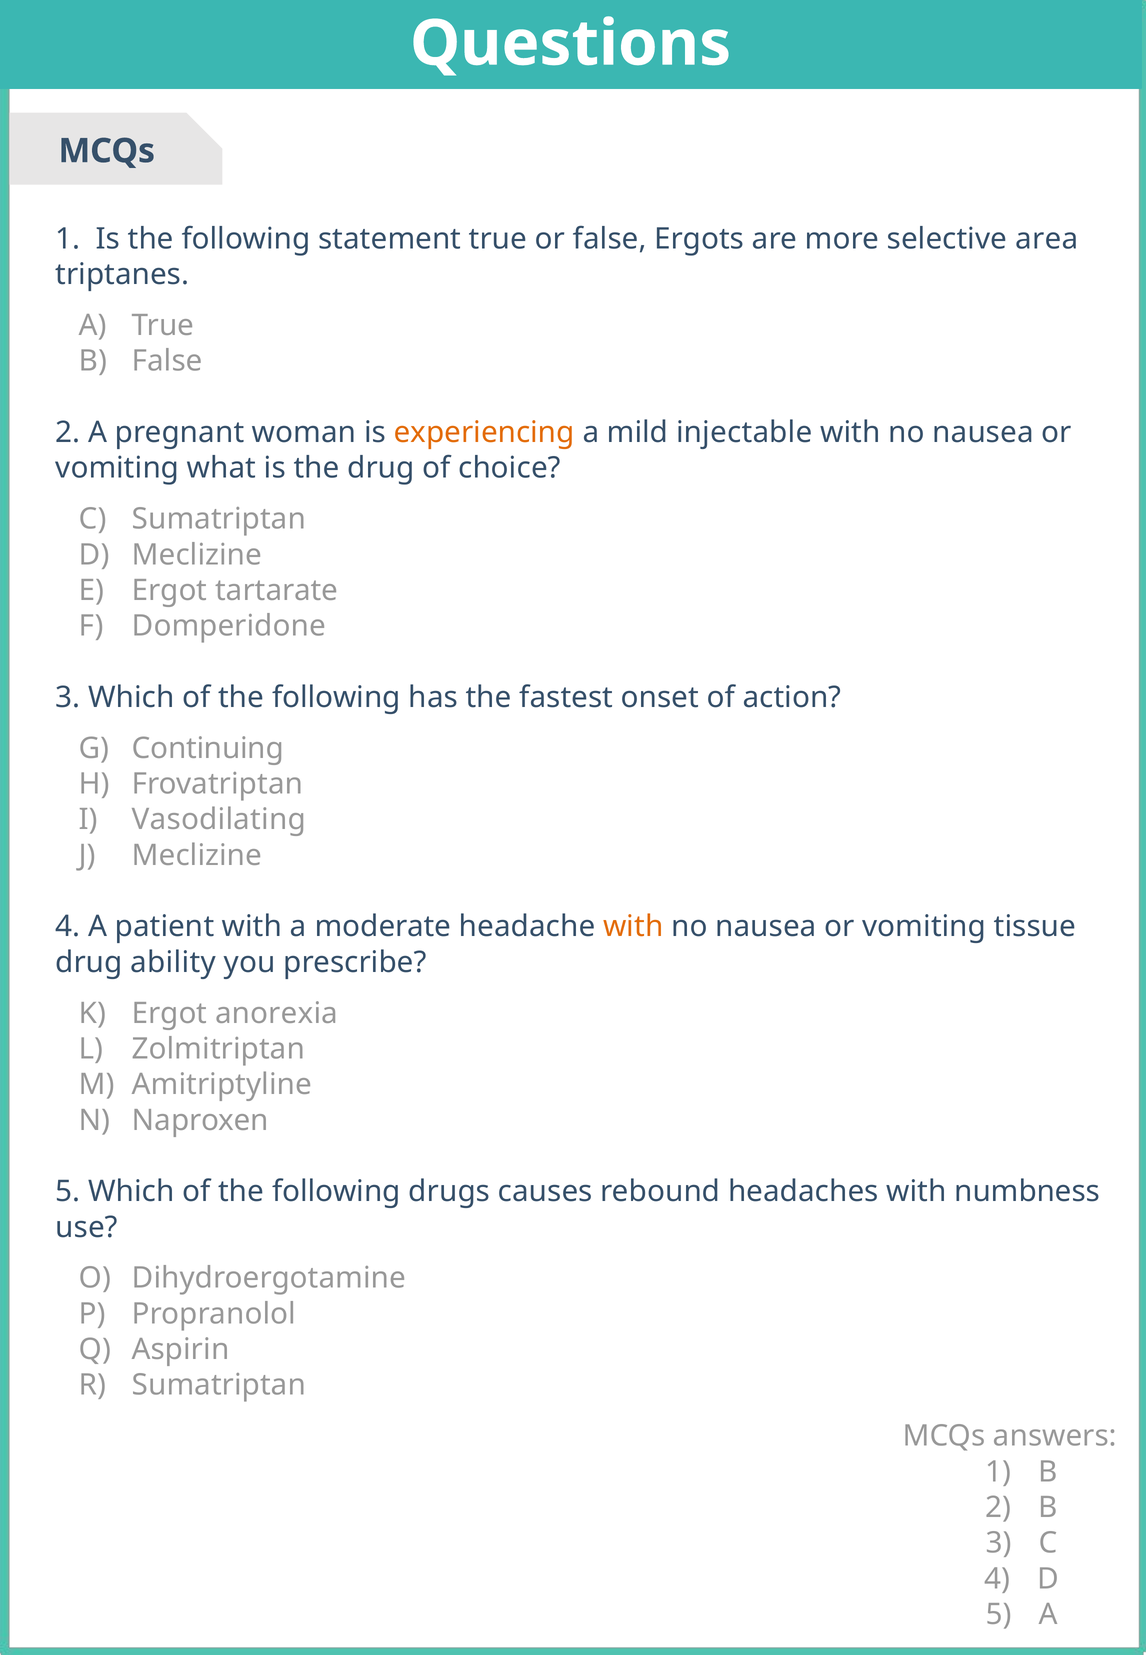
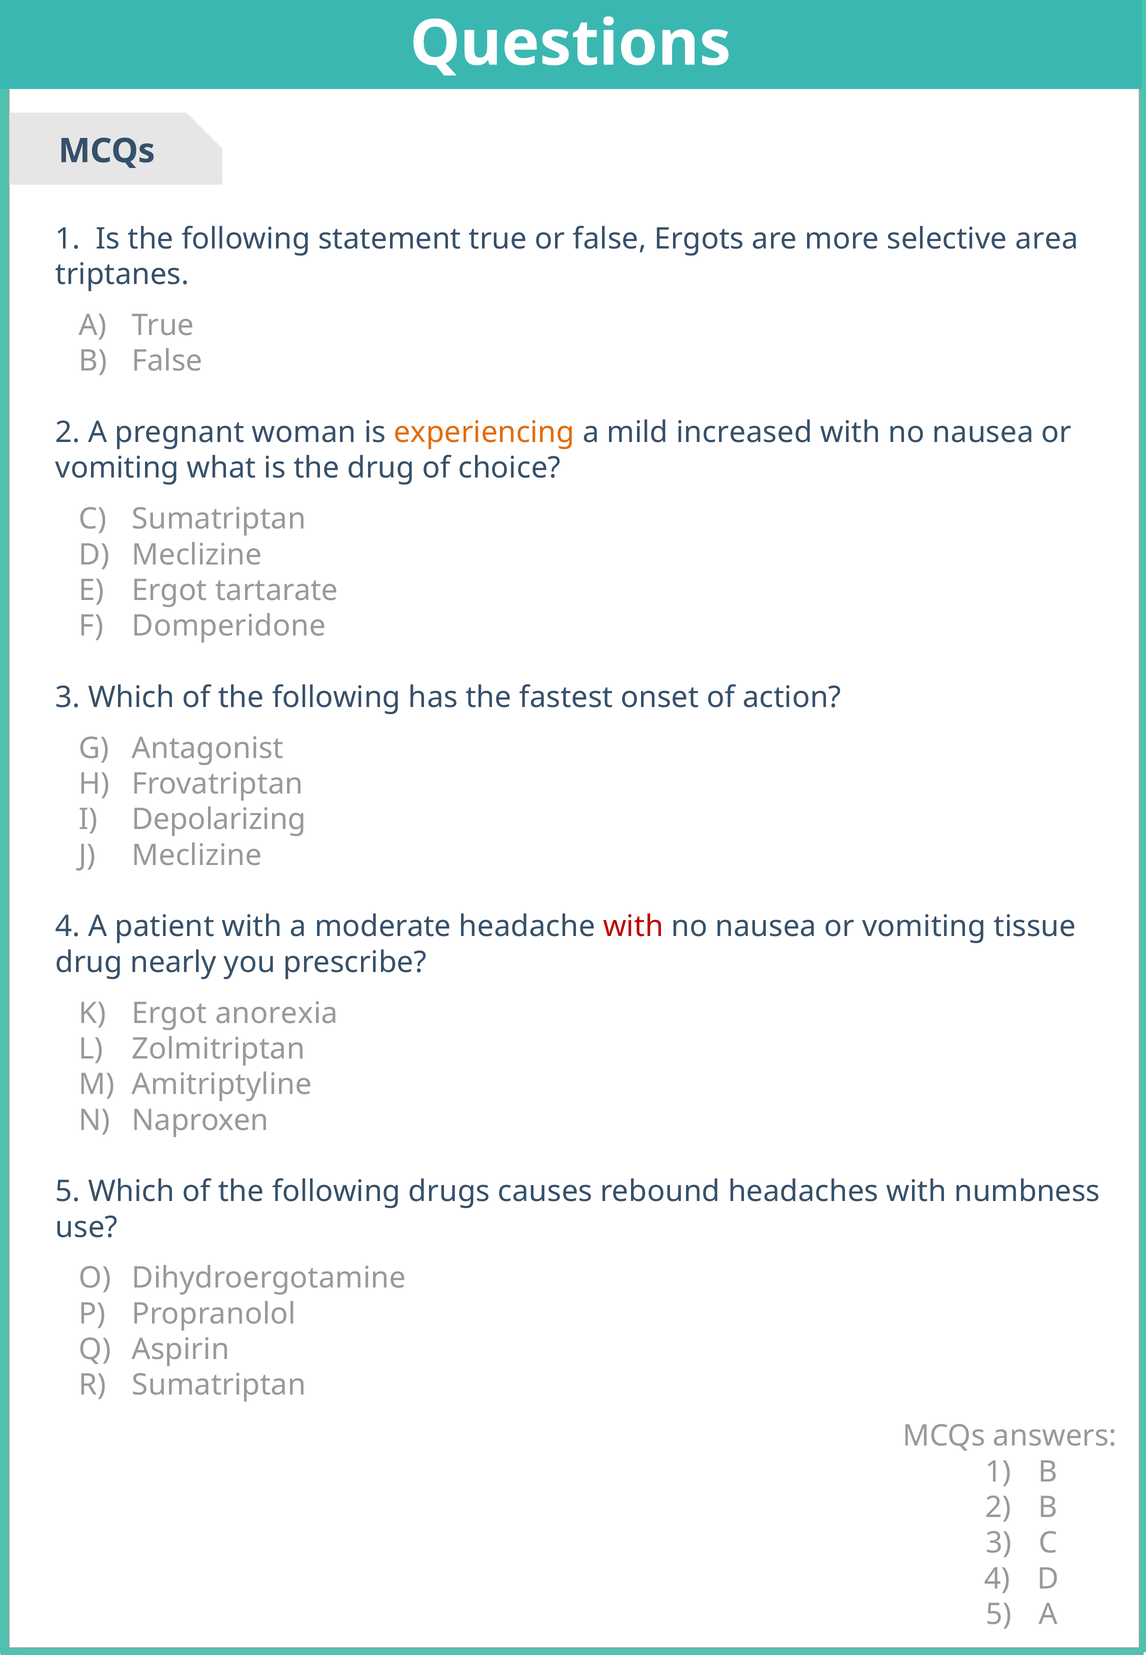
injectable: injectable -> increased
Continuing: Continuing -> Antagonist
Vasodilating: Vasodilating -> Depolarizing
with at (633, 927) colour: orange -> red
ability: ability -> nearly
